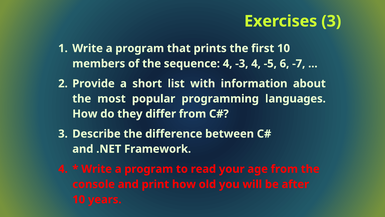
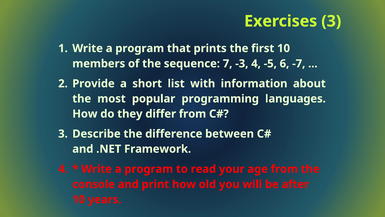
sequence 4: 4 -> 7
